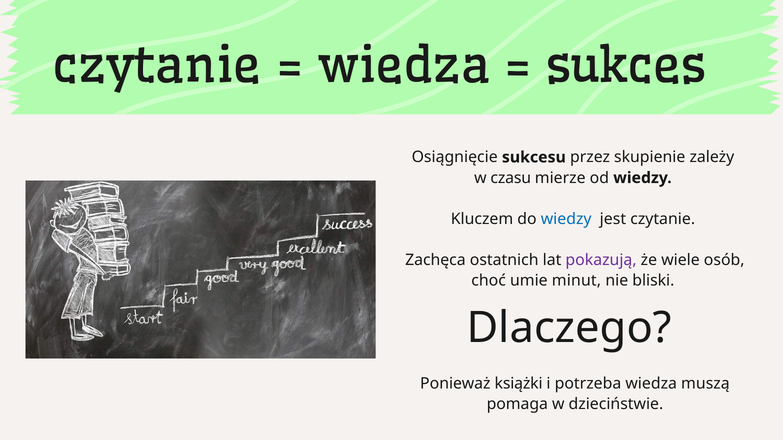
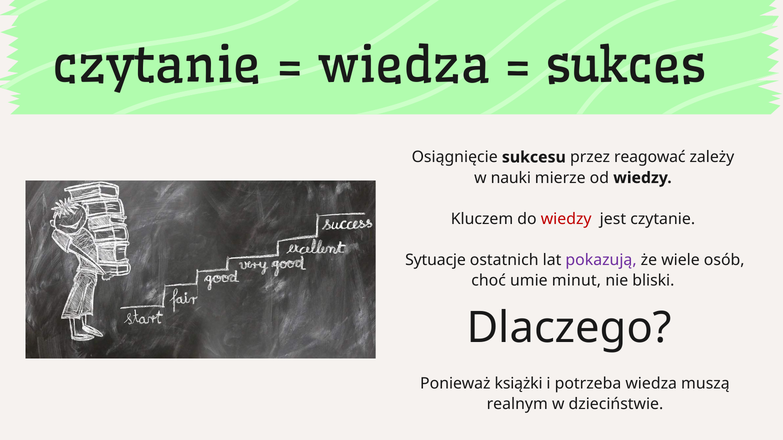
skupienie: skupienie -> reagować
czasu: czasu -> nauki
wiedzy at (566, 219) colour: blue -> red
Zachęca: Zachęca -> Sytuacje
pomaga: pomaga -> realnym
